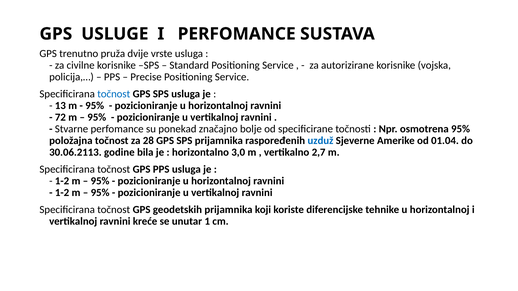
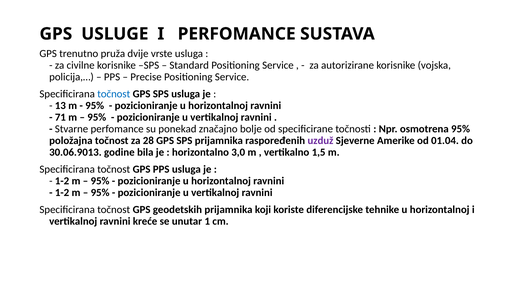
72: 72 -> 71
uzduž colour: blue -> purple
30.06.2113: 30.06.2113 -> 30.06.9013
2,7: 2,7 -> 1,5
